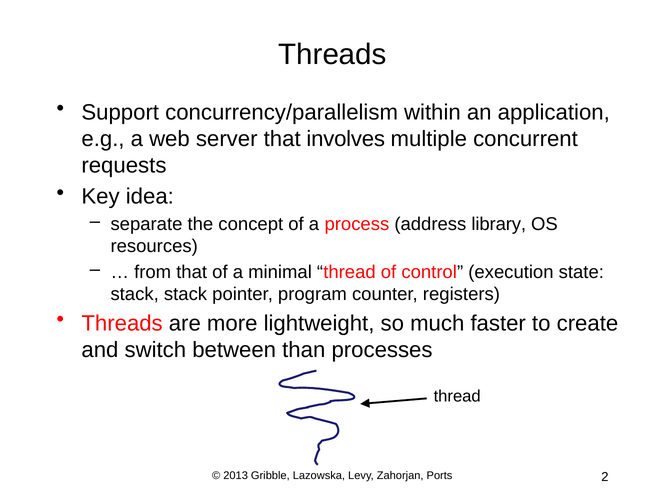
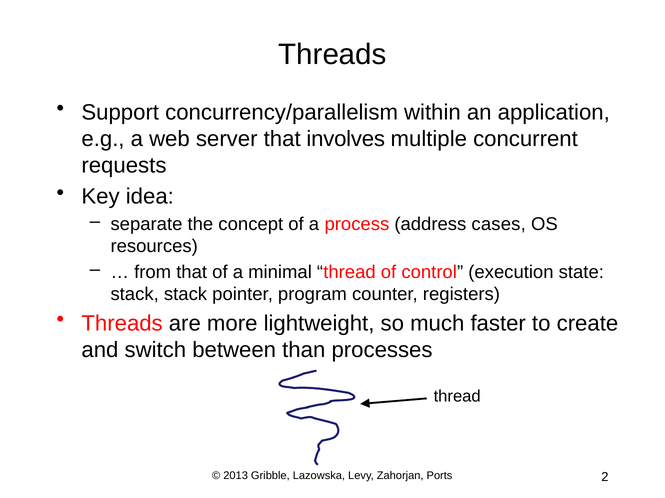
library: library -> cases
